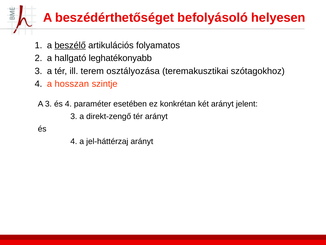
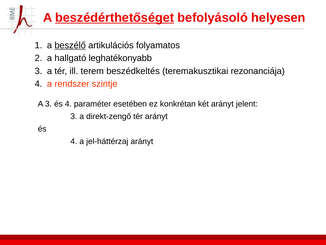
beszédérthetőséget underline: none -> present
osztályozása: osztályozása -> beszédkeltés
szótagokhoz: szótagokhoz -> rezonanciája
hosszan: hosszan -> rendszer
